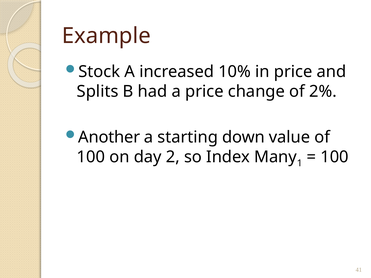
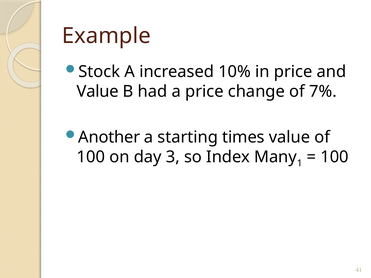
Splits at (98, 91): Splits -> Value
2%: 2% -> 7%
down: down -> times
2: 2 -> 3
